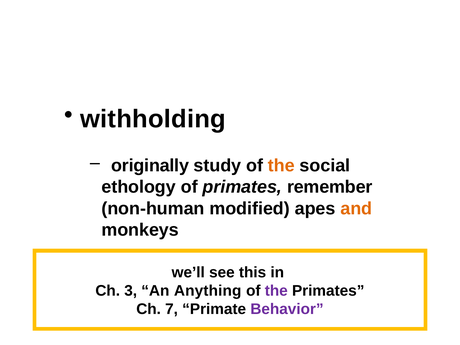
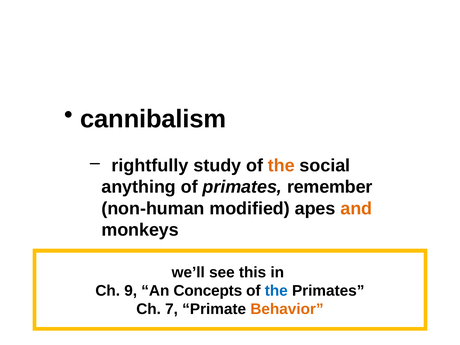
withholding: withholding -> cannibalism
originally: originally -> rightfully
ethology: ethology -> anything
3: 3 -> 9
Anything: Anything -> Concepts
the at (276, 291) colour: purple -> blue
Behavior colour: purple -> orange
